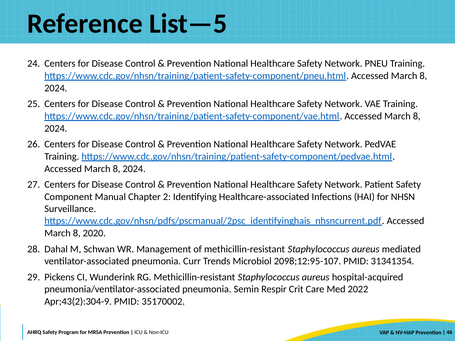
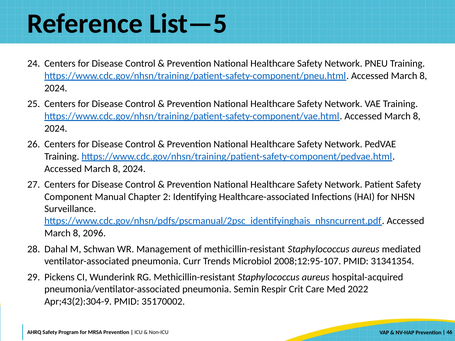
2020: 2020 -> 2096
2098;12:95-107: 2098;12:95-107 -> 2008;12:95-107
